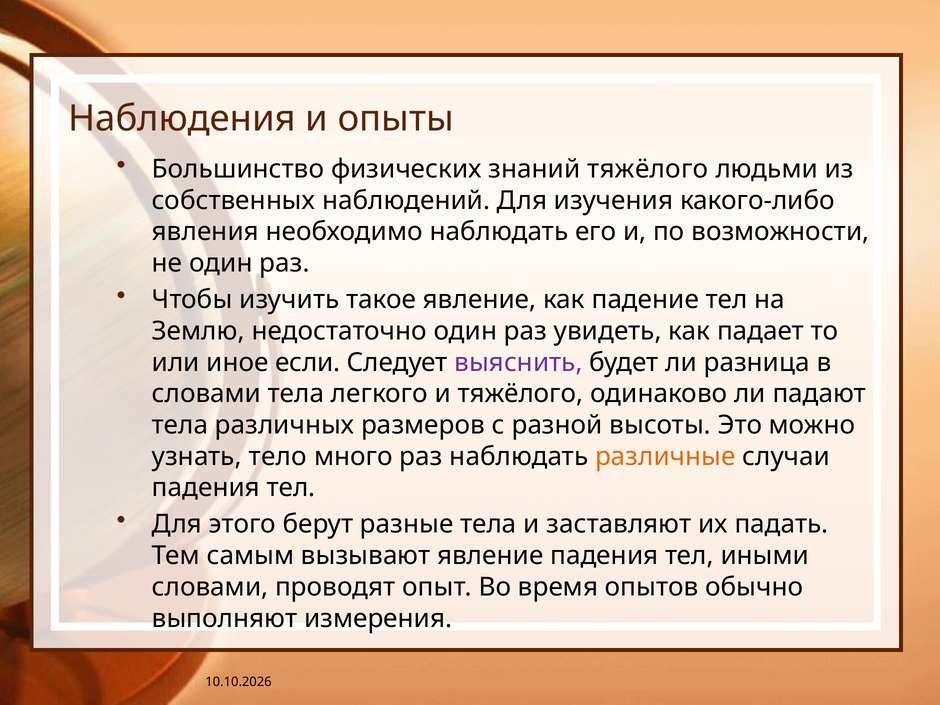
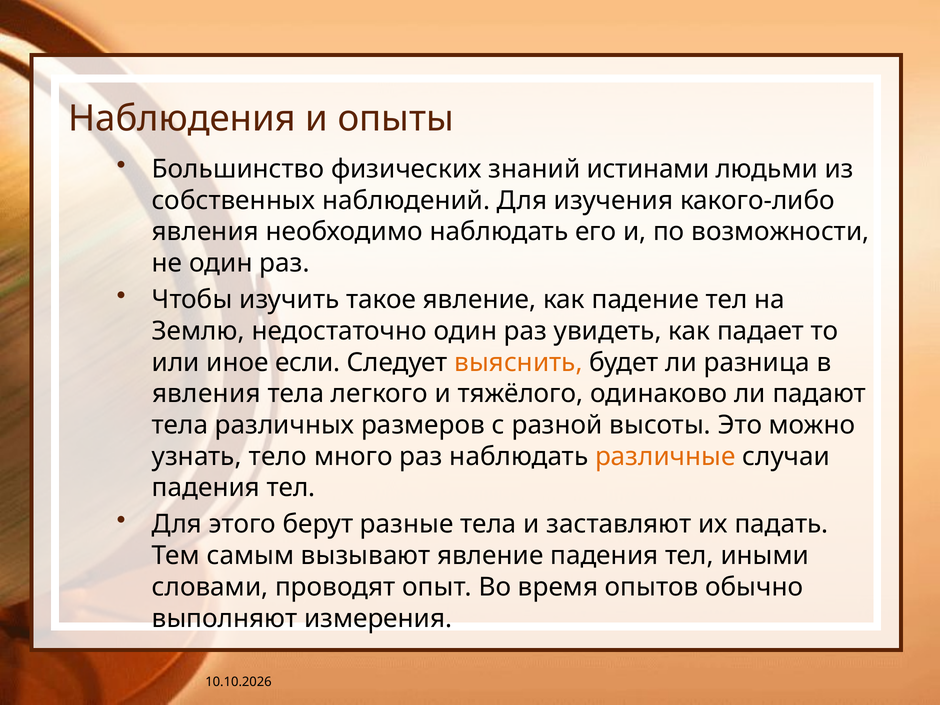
знаний тяжёлого: тяжёлого -> истинами
выяснить colour: purple -> orange
словами at (207, 394): словами -> явления
